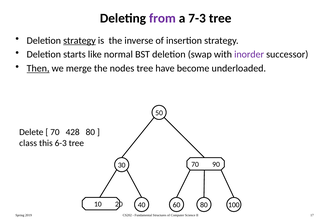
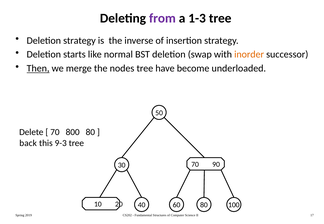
7-3: 7-3 -> 1-3
strategy at (79, 41) underline: present -> none
inorder colour: purple -> orange
428: 428 -> 800
class: class -> back
6-3: 6-3 -> 9-3
